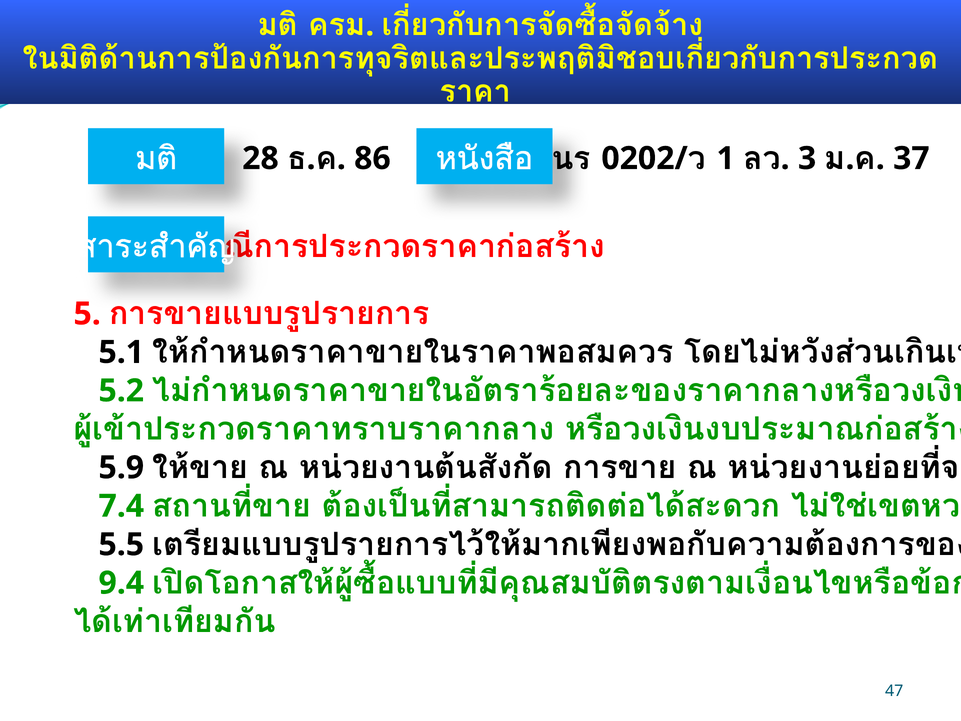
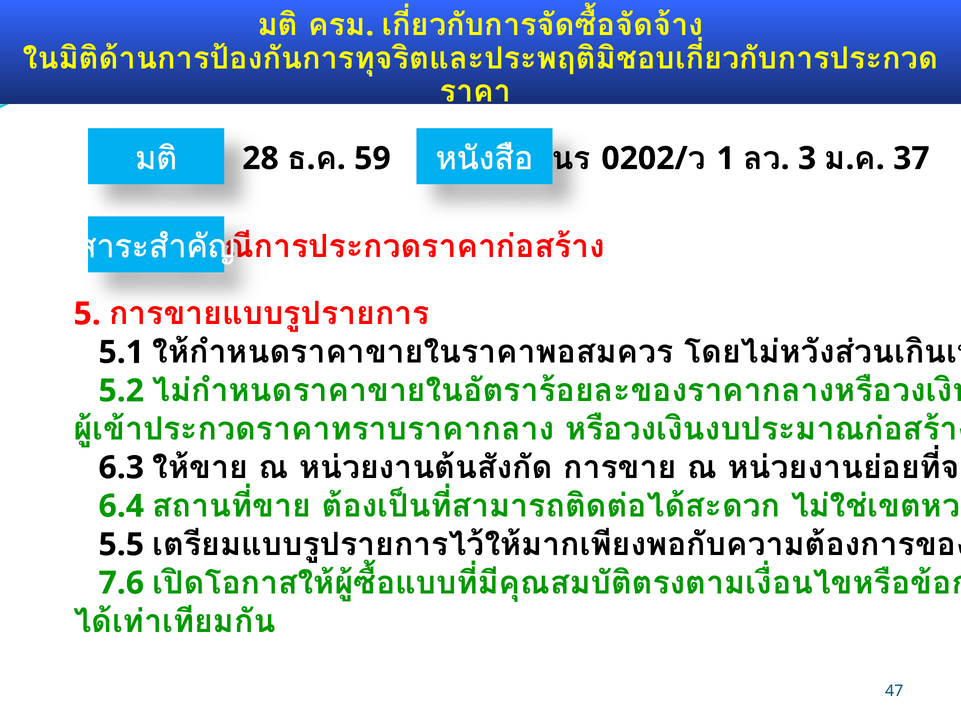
86: 86 -> 59
5.9: 5.9 -> 6.3
7.4: 7.4 -> 6.4
9.4: 9.4 -> 7.6
